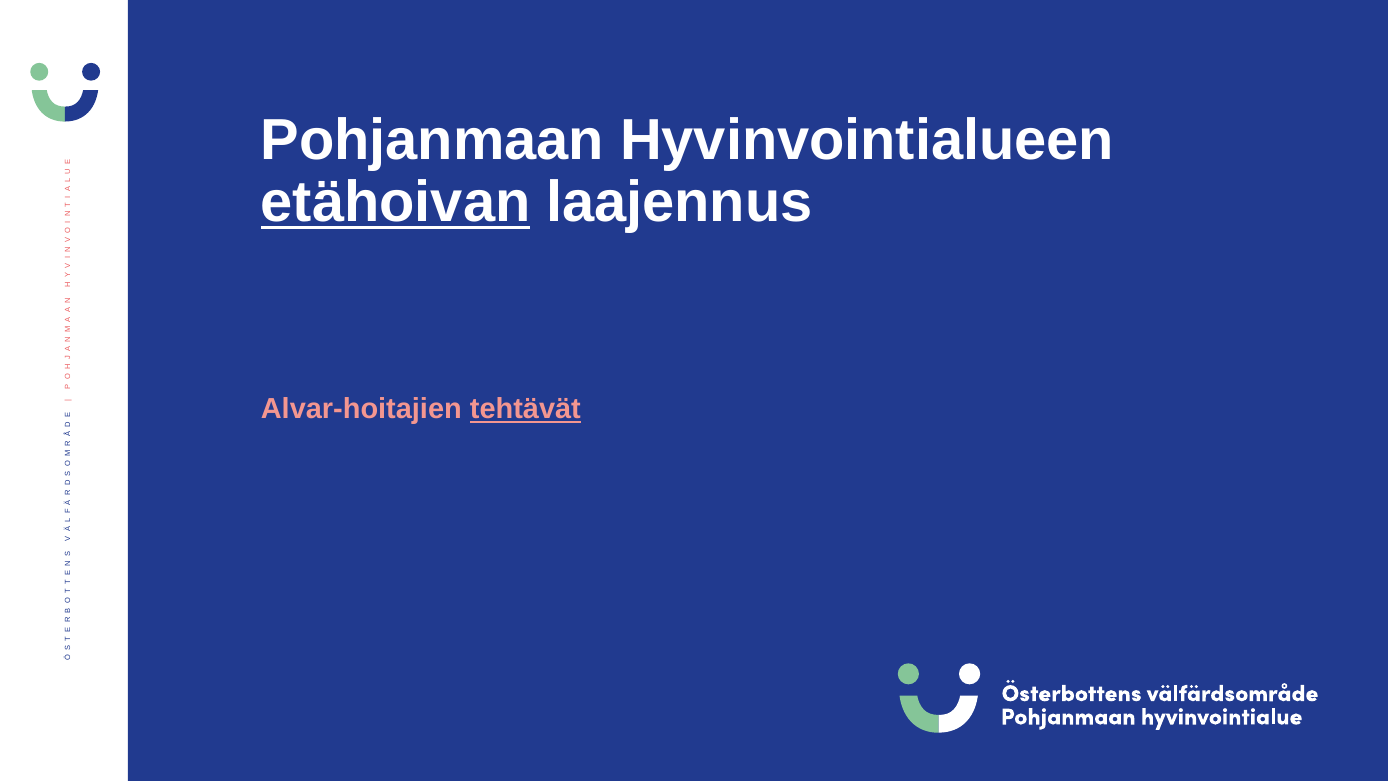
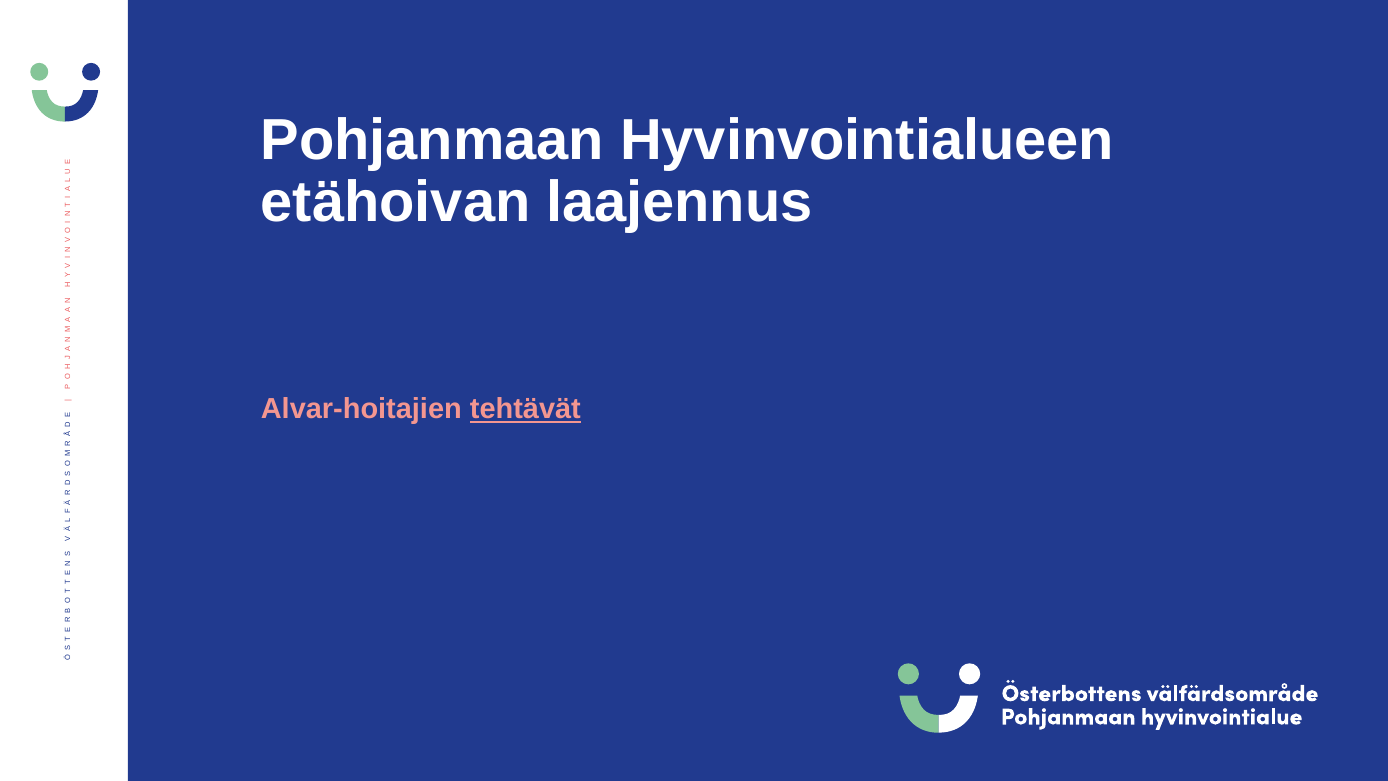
etähoivan underline: present -> none
